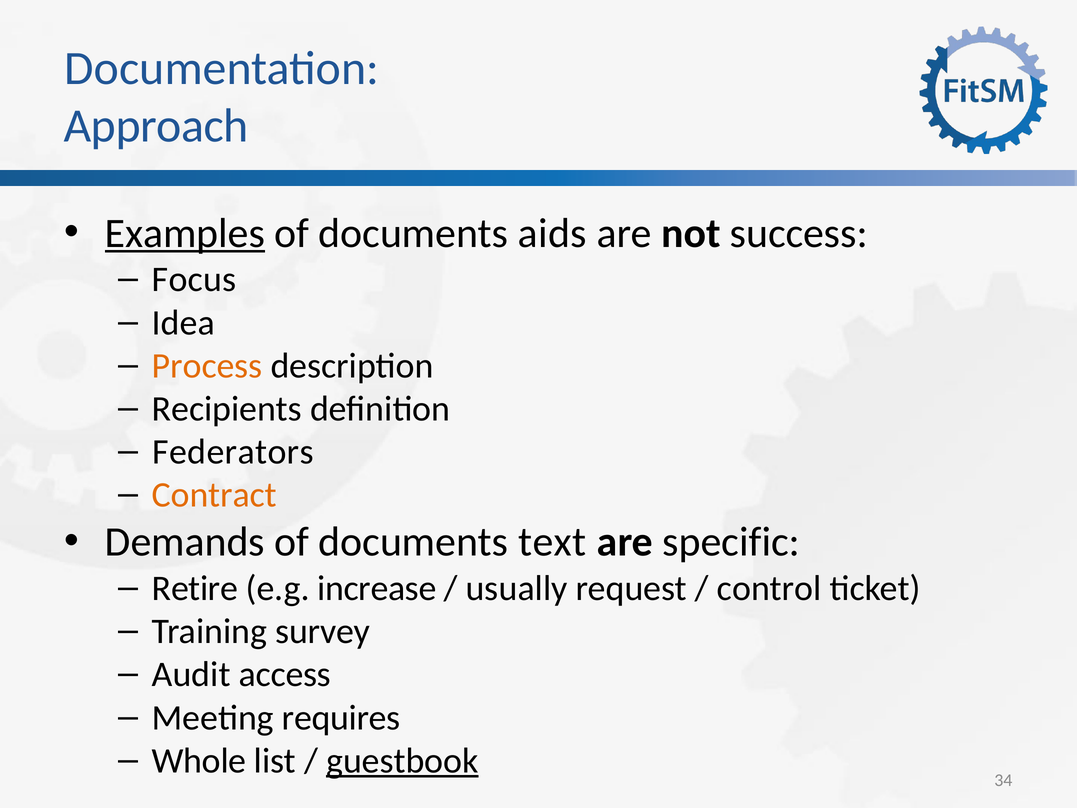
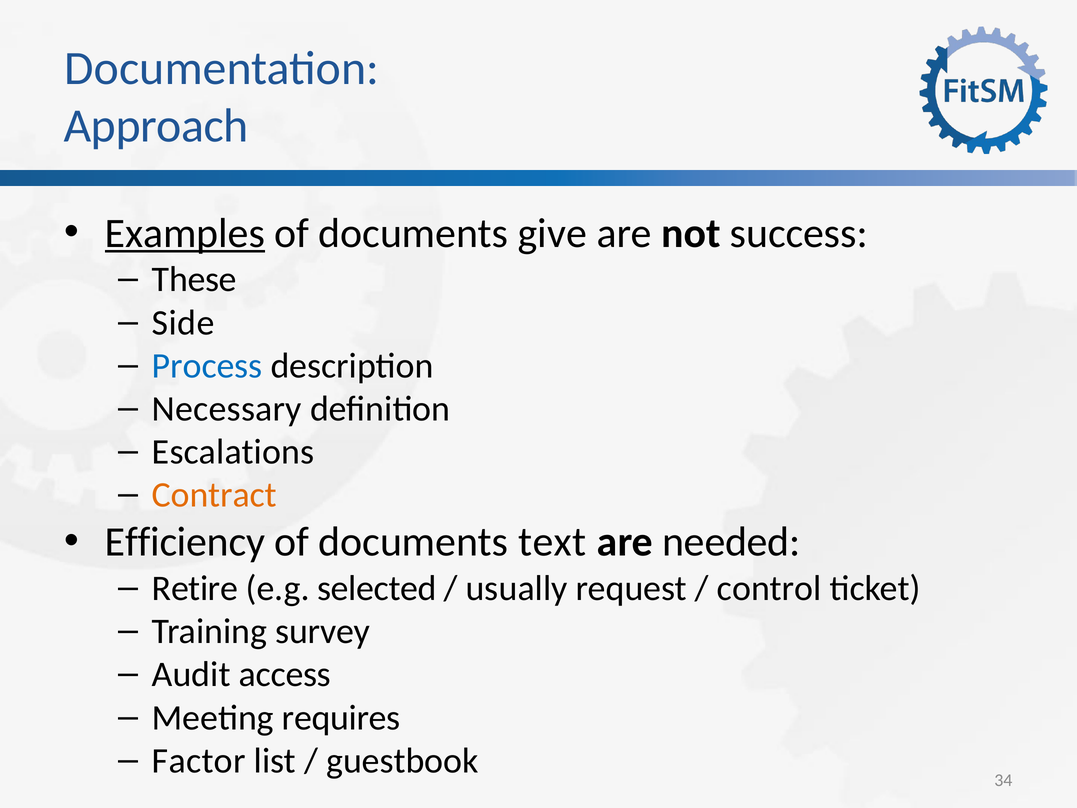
aids: aids -> give
Focus: Focus -> These
Idea: Idea -> Side
Process colour: orange -> blue
Recipients: Recipients -> Necessary
Federators: Federators -> Escalations
Demands: Demands -> Efficiency
specific: specific -> needed
increase: increase -> selected
Whole: Whole -> Factor
guestbook underline: present -> none
